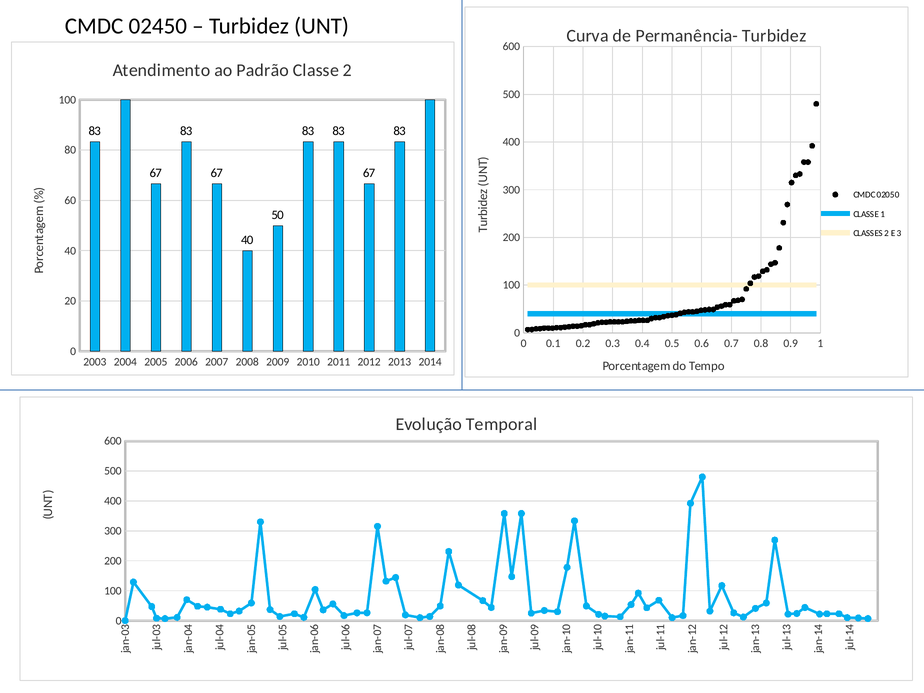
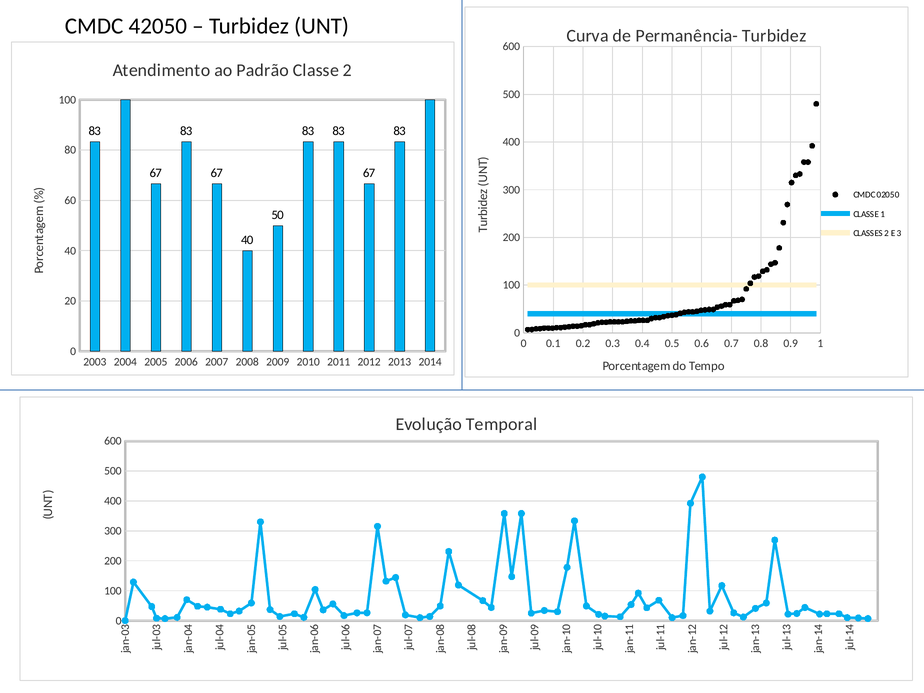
02450: 02450 -> 42050
